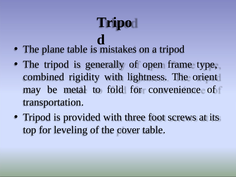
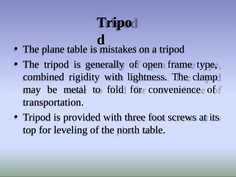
orient: orient -> clamp
cover: cover -> north
